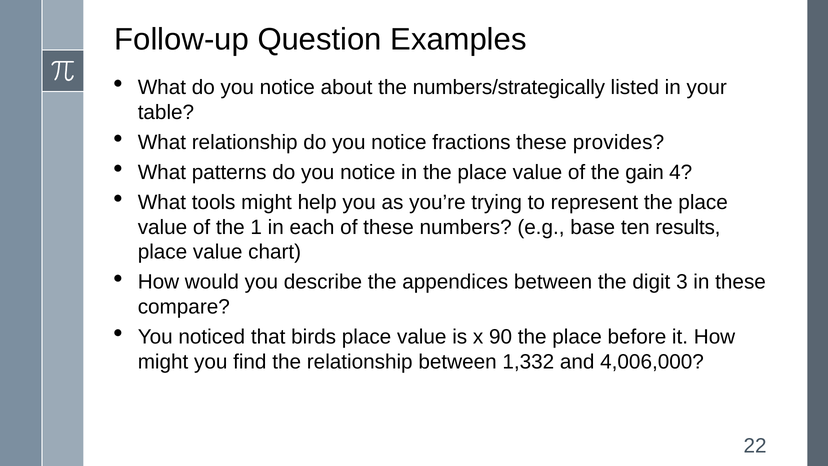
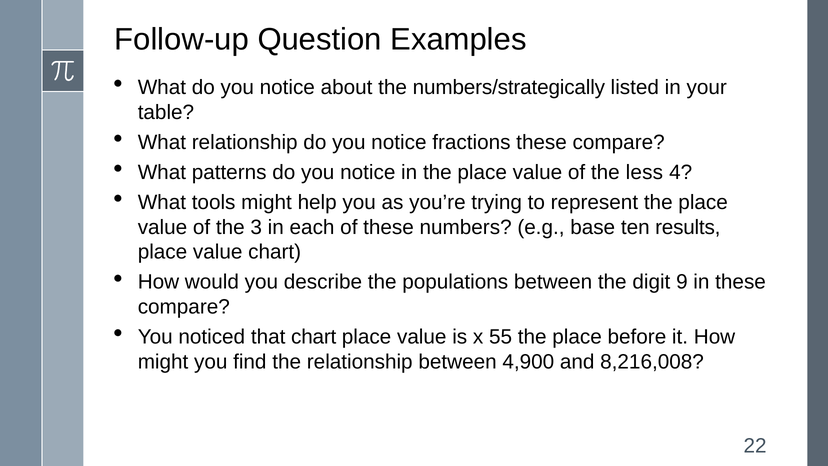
provides at (619, 142): provides -> compare
gain: gain -> less
1: 1 -> 3
appendices: appendices -> populations
3: 3 -> 9
that birds: birds -> chart
90: 90 -> 55
1,332: 1,332 -> 4,900
4,006,000: 4,006,000 -> 8,216,008
